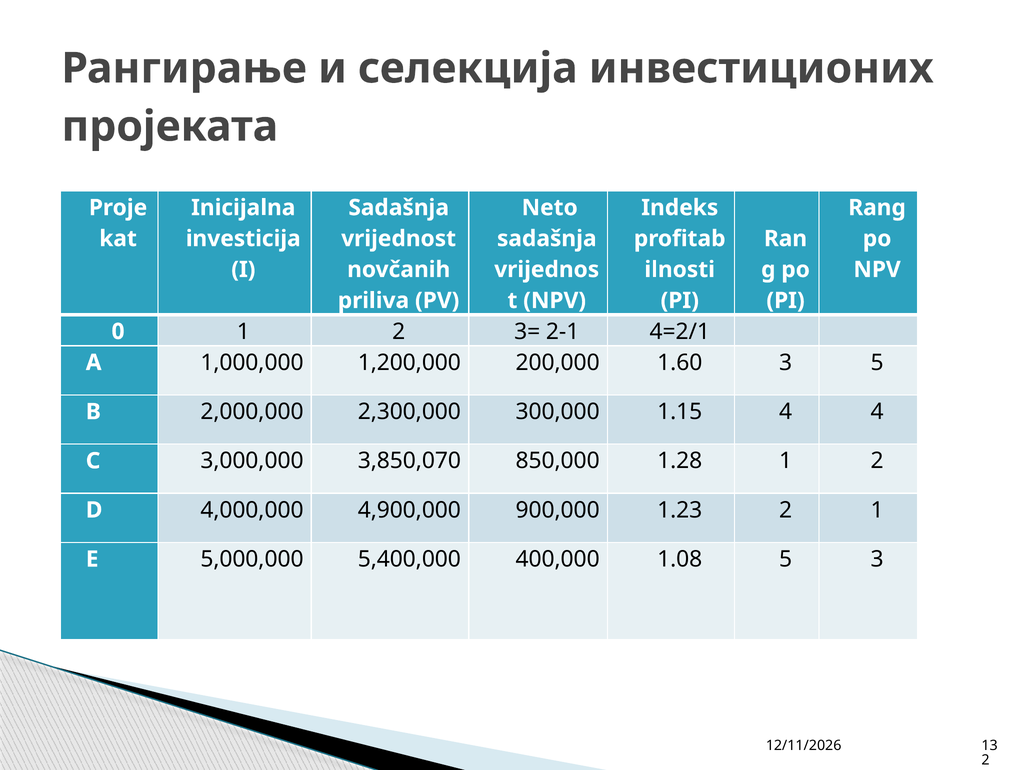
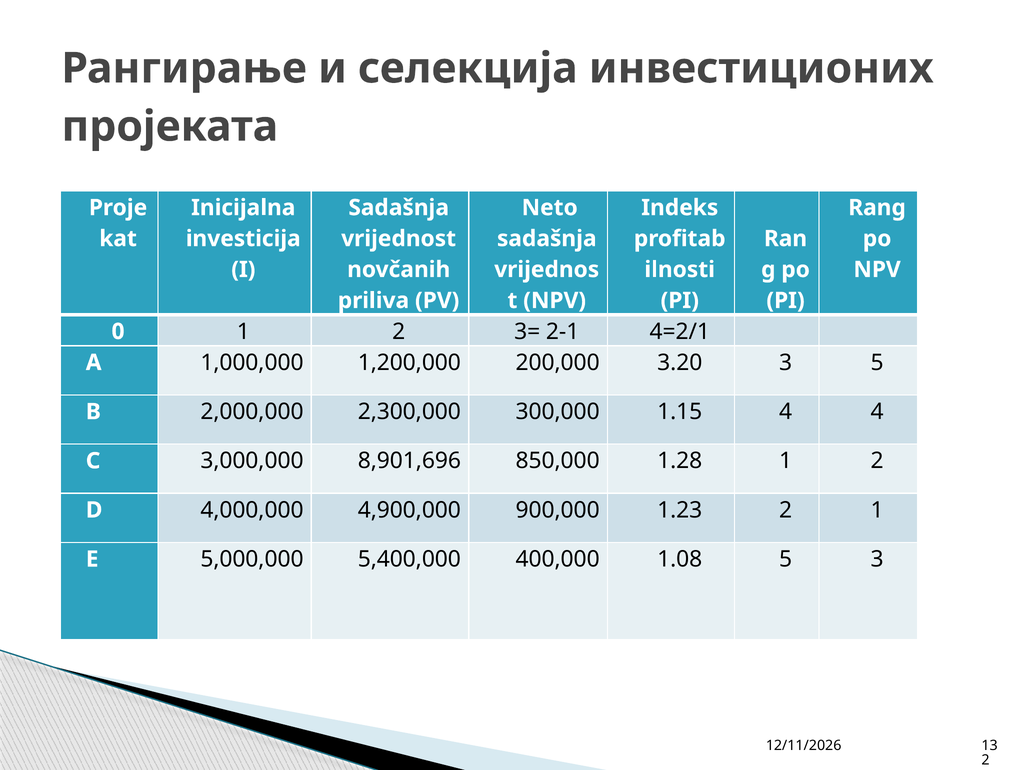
1.60: 1.60 -> 3.20
3,850,070: 3,850,070 -> 8,901,696
